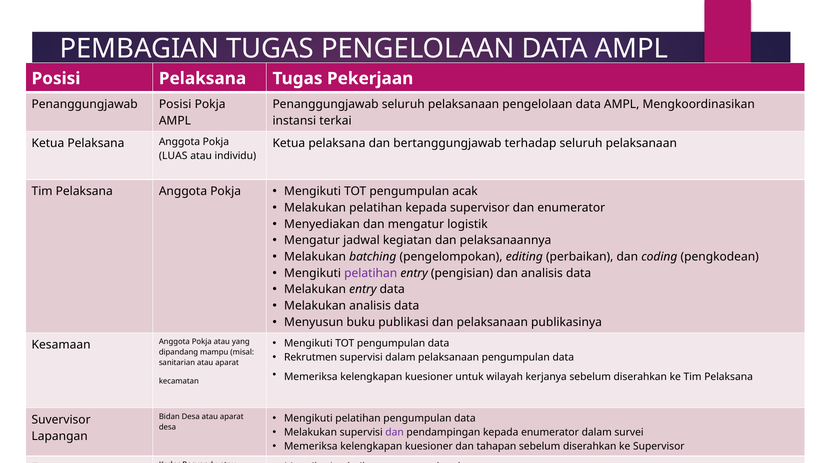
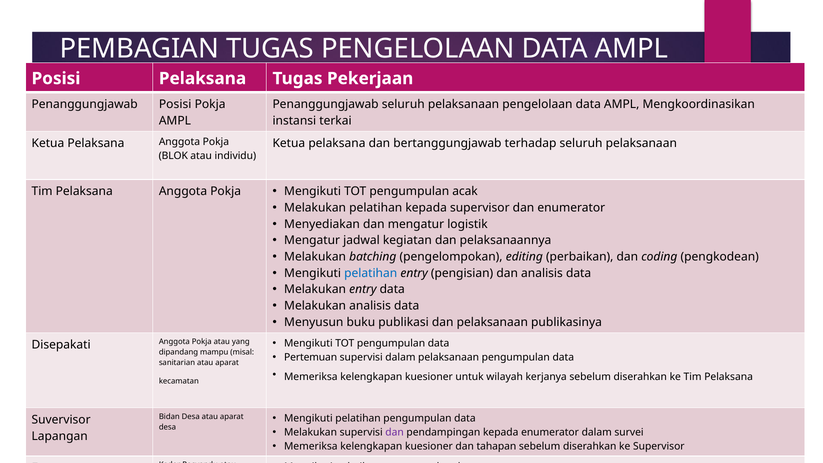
LUAS: LUAS -> BLOK
pelatihan at (371, 273) colour: purple -> blue
Kesamaan: Kesamaan -> Disepakati
Rekrutmen: Rekrutmen -> Pertemuan
